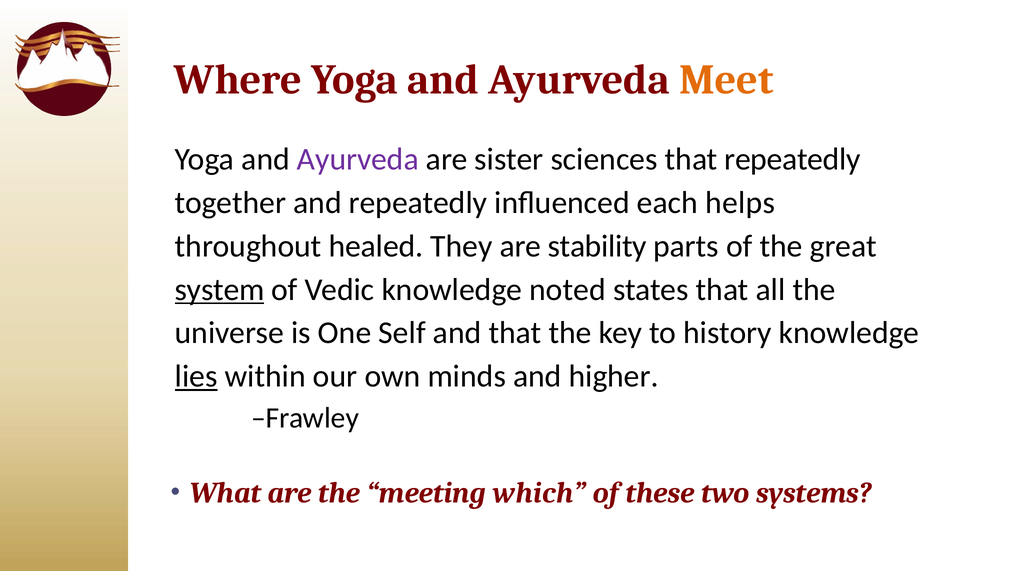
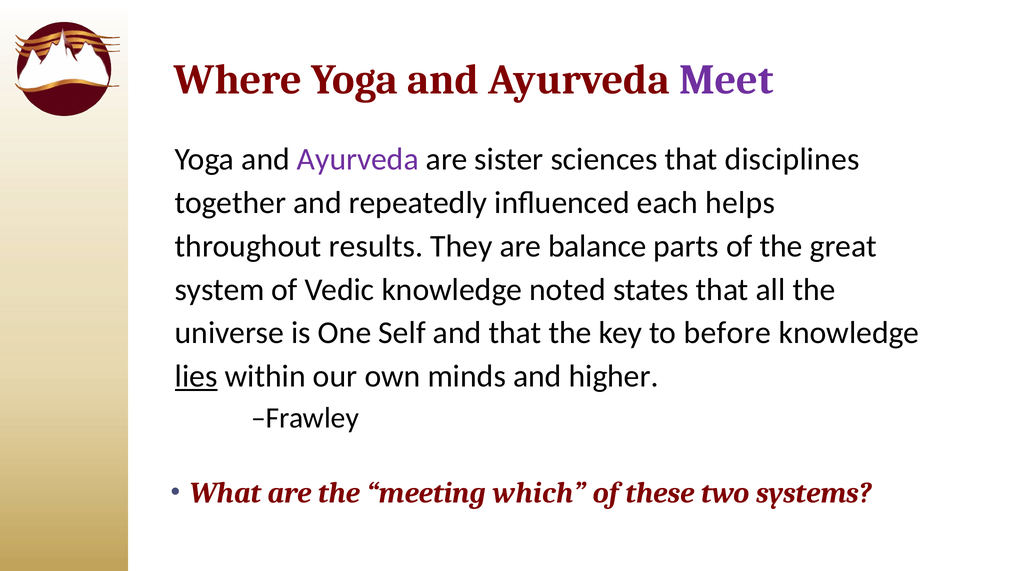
Meet colour: orange -> purple
that repeatedly: repeatedly -> disciplines
healed: healed -> results
stability: stability -> balance
system underline: present -> none
history: history -> before
